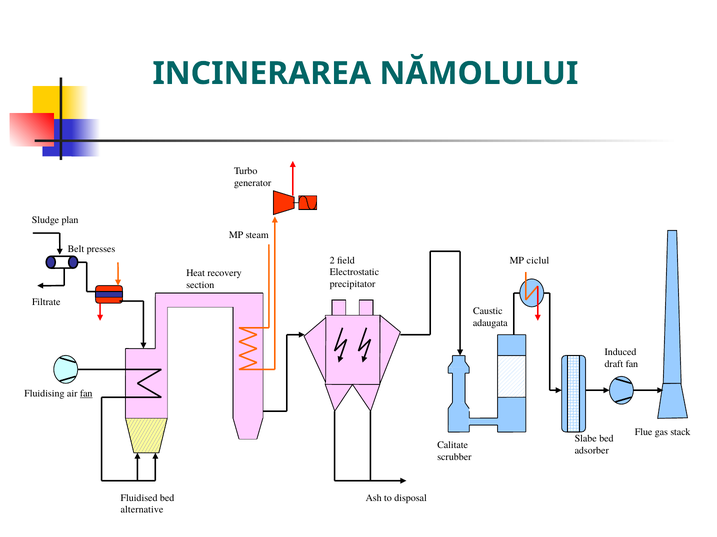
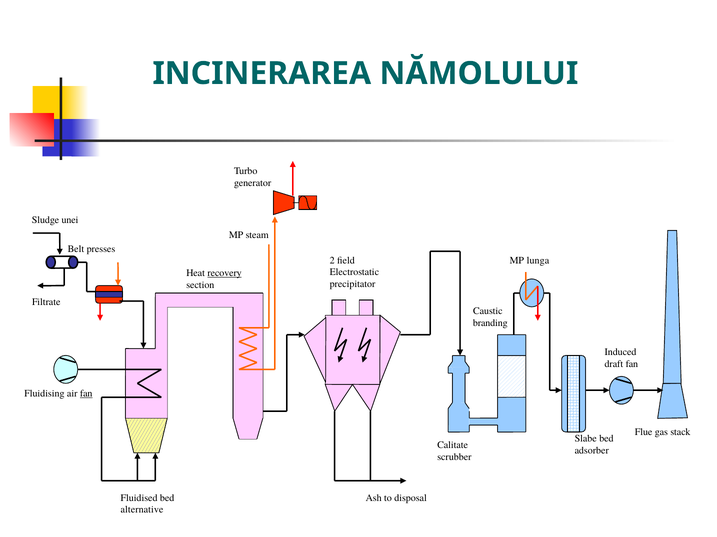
plan: plan -> unei
ciclul: ciclul -> lunga
recovery underline: none -> present
adaugata: adaugata -> branding
